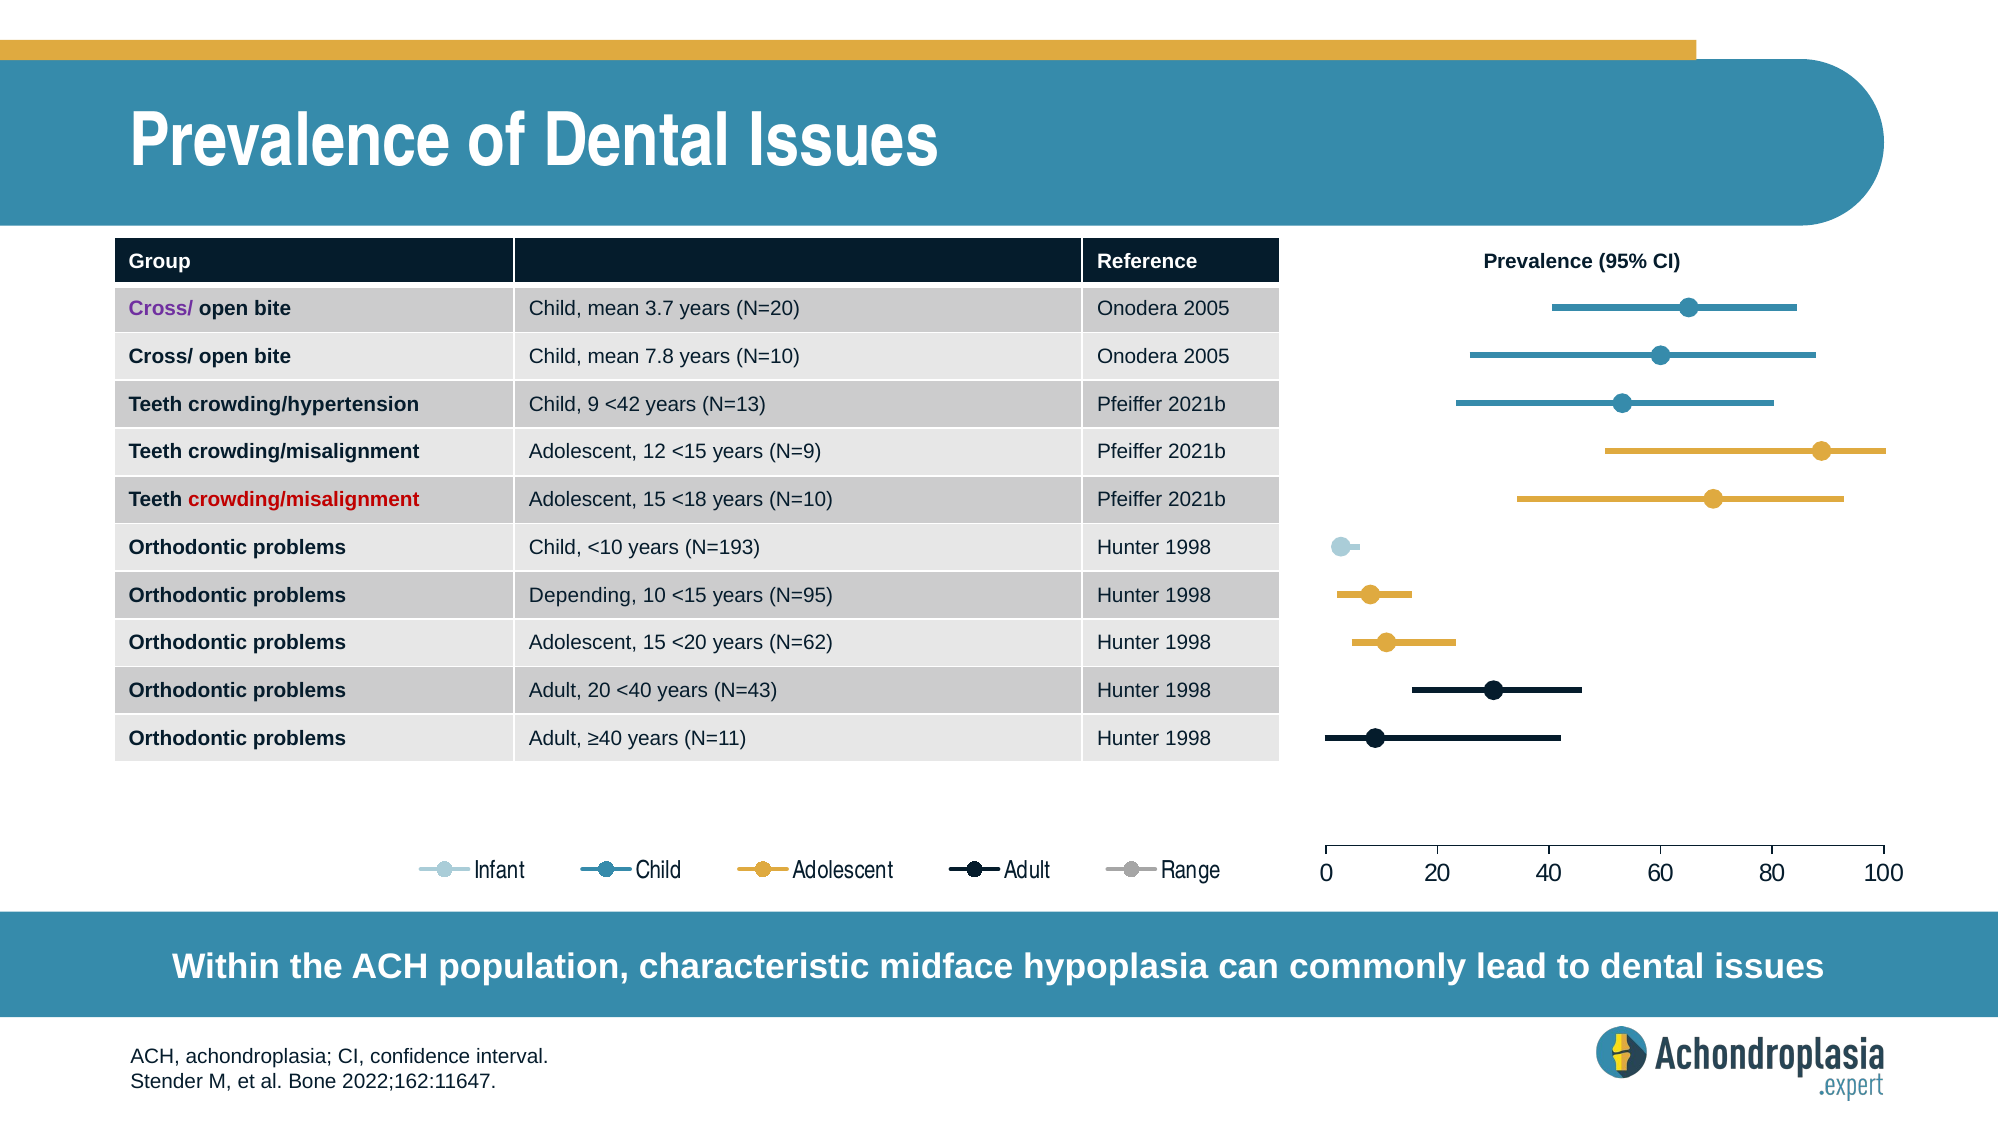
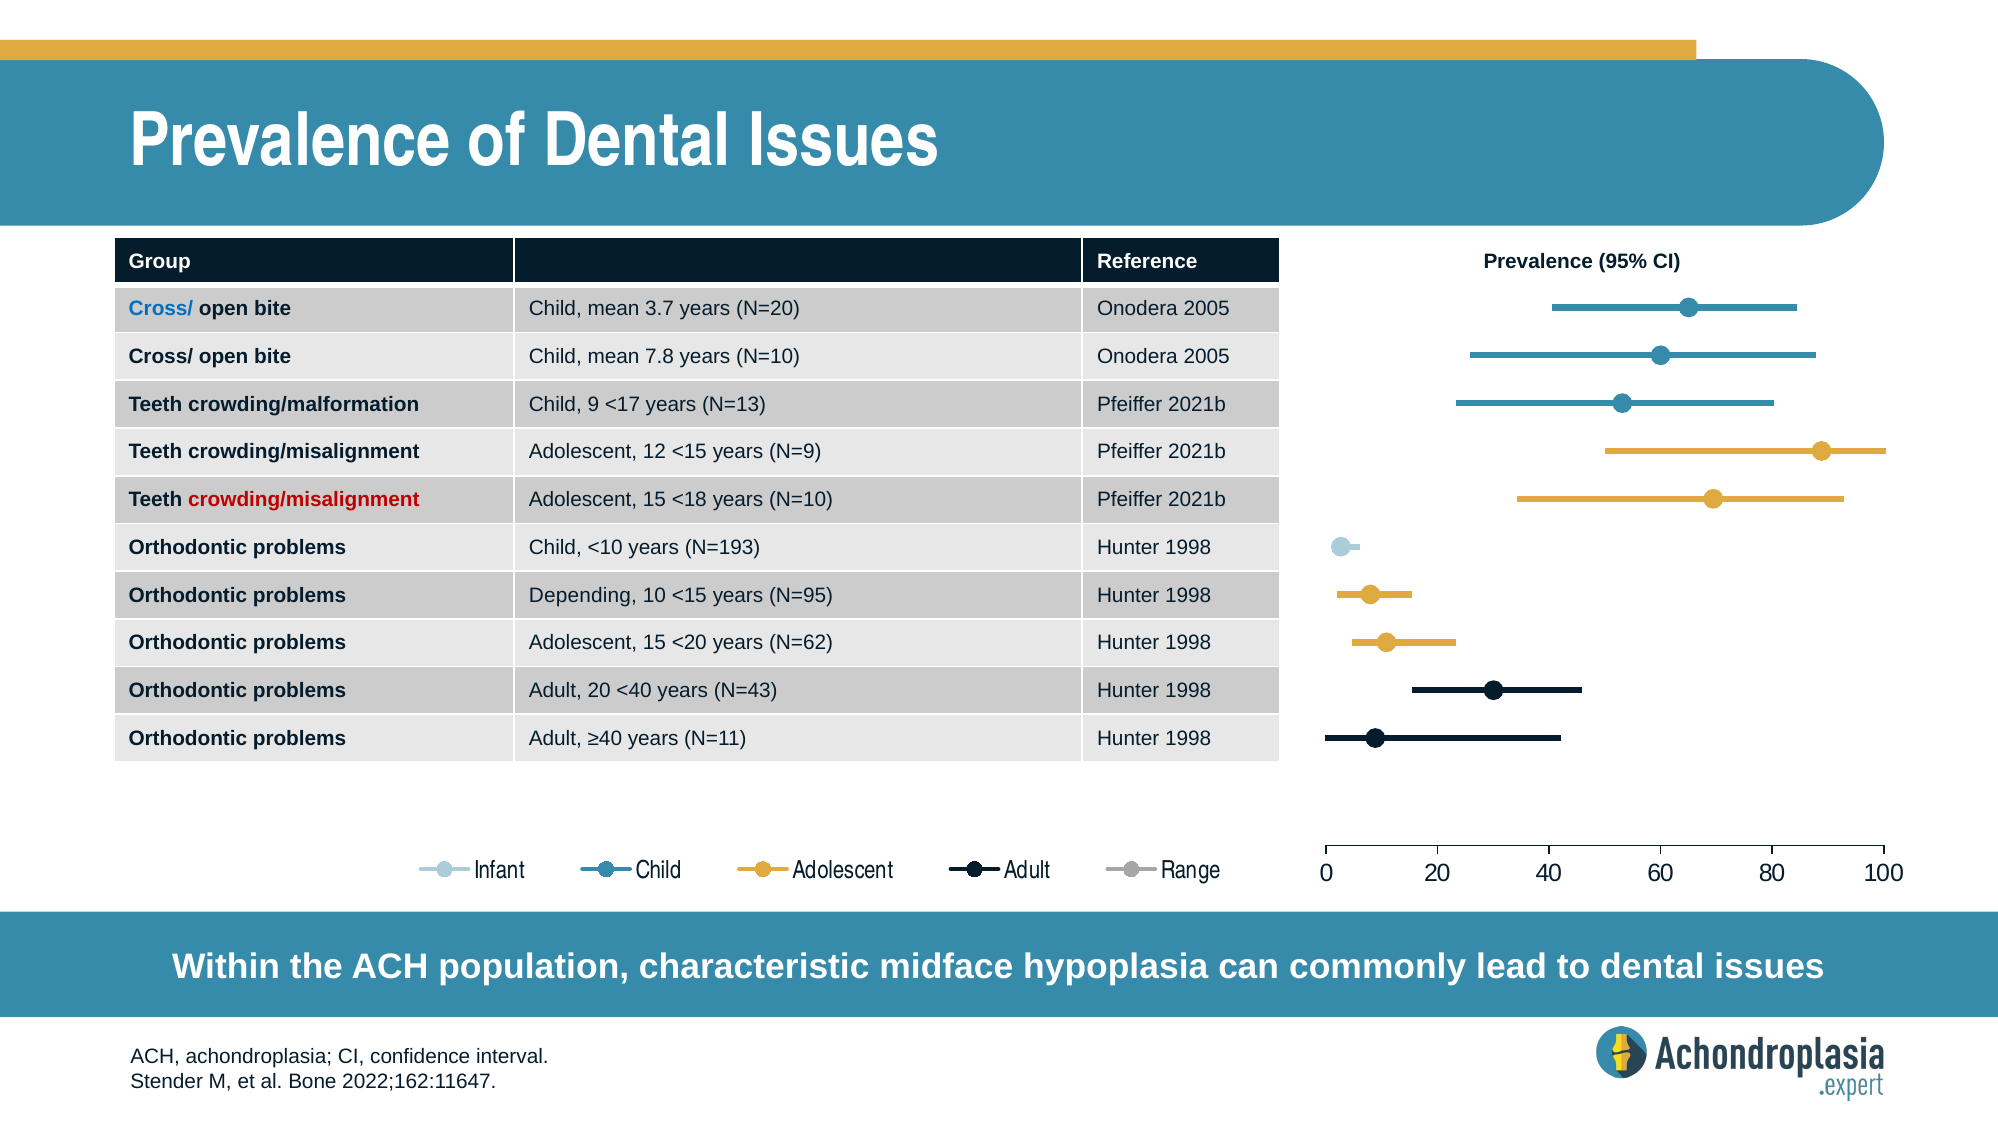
Cross/ at (161, 309) colour: purple -> blue
crowding/hypertension: crowding/hypertension -> crowding/malformation
<42: <42 -> <17
